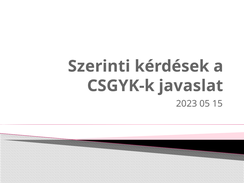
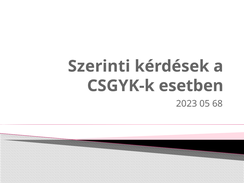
javaslat: javaslat -> esetben
15: 15 -> 68
